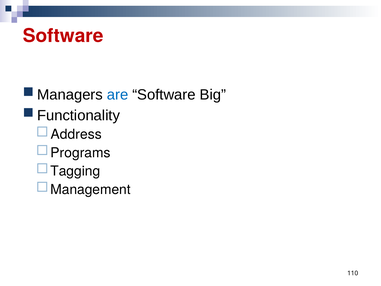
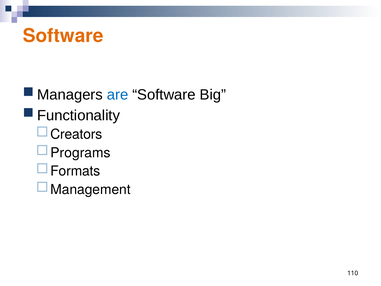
Software at (63, 36) colour: red -> orange
Address: Address -> Creators
Tagging: Tagging -> Formats
